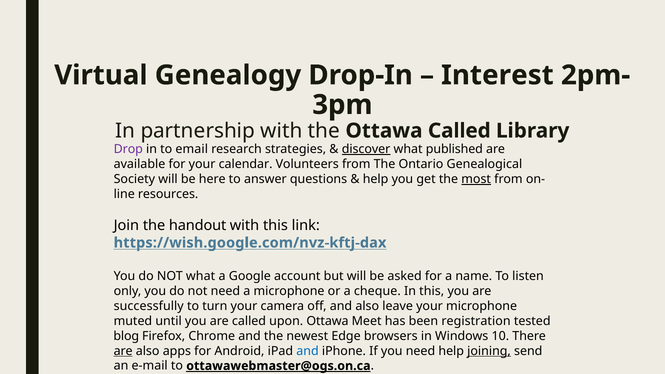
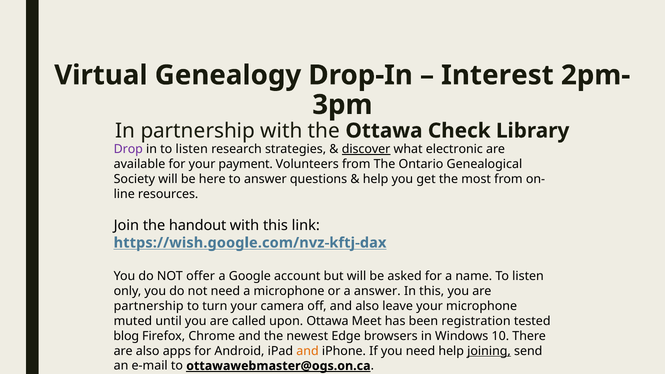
Ottawa Called: Called -> Check
in to email: email -> listen
published: published -> electronic
calendar: calendar -> payment
most underline: present -> none
NOT what: what -> offer
a cheque: cheque -> answer
successfully at (149, 306): successfully -> partnership
are at (123, 351) underline: present -> none
and at (308, 351) colour: blue -> orange
